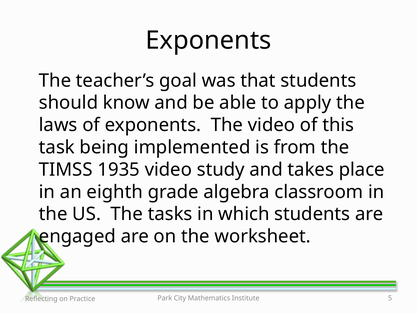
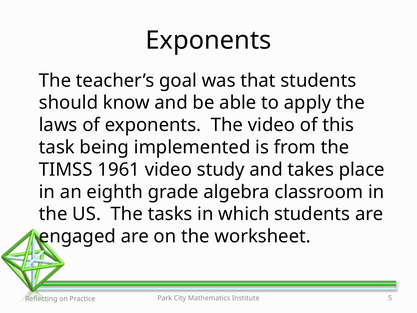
1935: 1935 -> 1961
